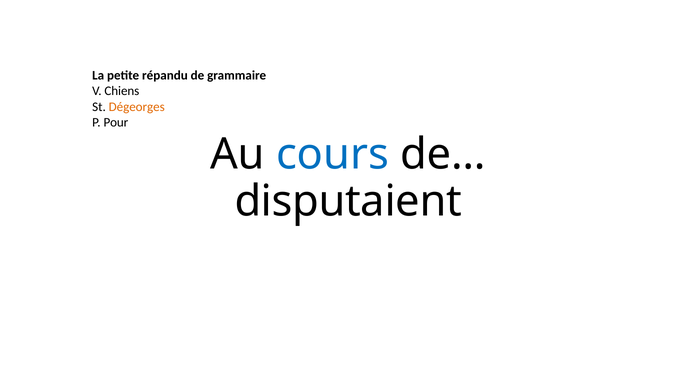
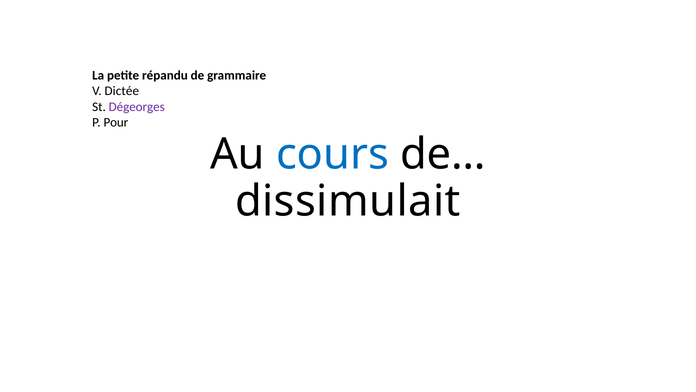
Chiens: Chiens -> Dictée
Dégeorges colour: orange -> purple
disputaient: disputaient -> dissimulait
